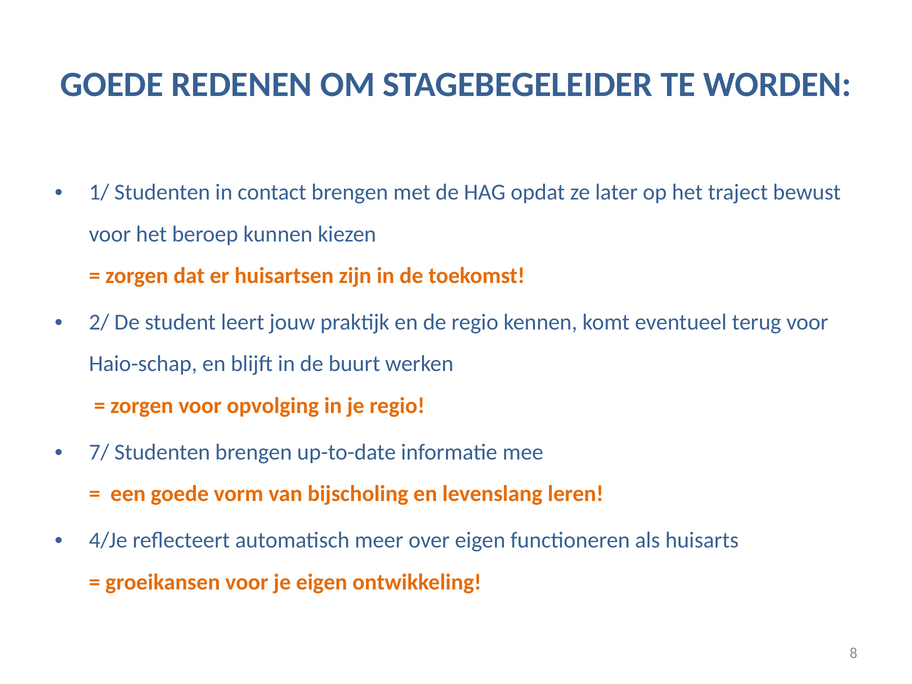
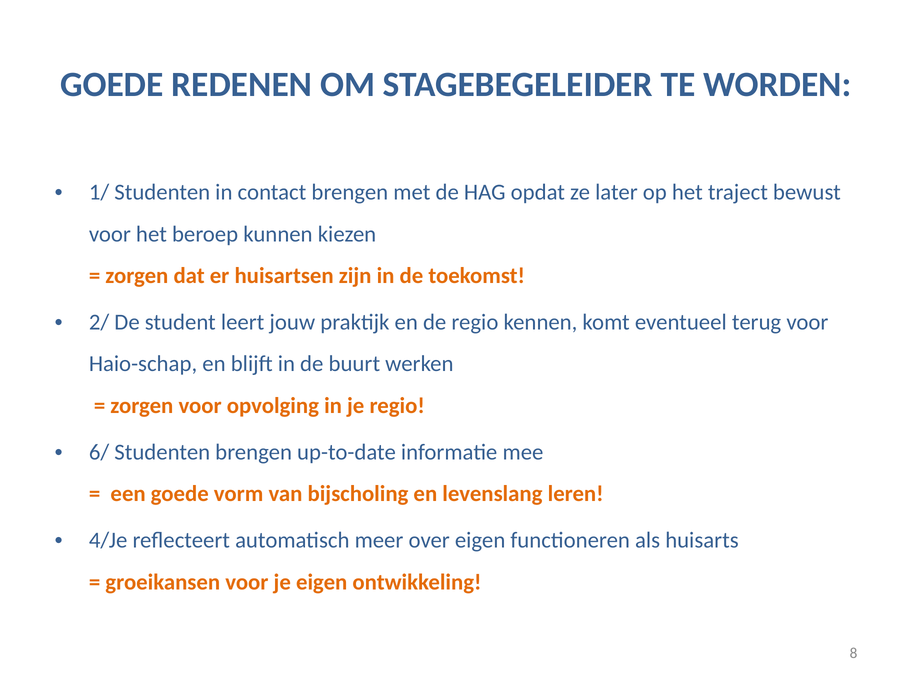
7/: 7/ -> 6/
